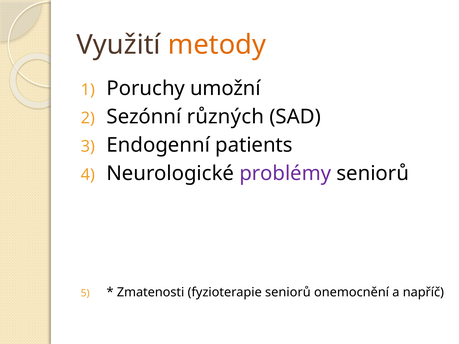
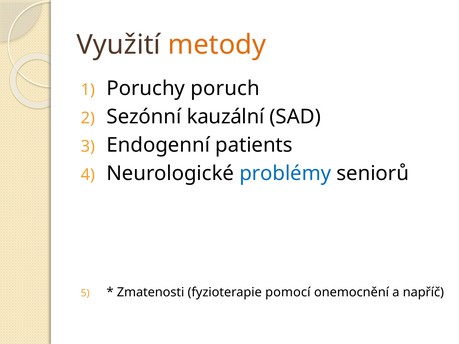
umožní: umožní -> poruch
různých: různých -> kauzální
problémy colour: purple -> blue
fyzioterapie seniorů: seniorů -> pomocí
